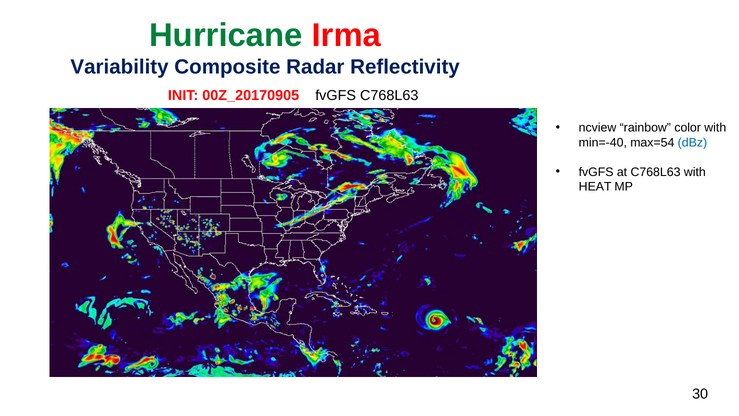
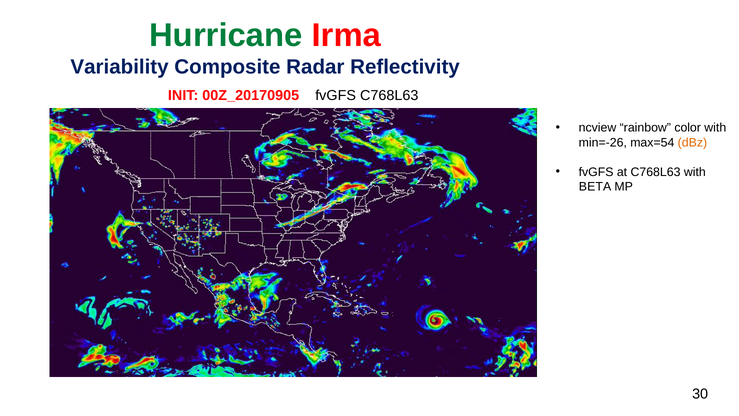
min=-40: min=-40 -> min=-26
dBz colour: blue -> orange
HEAT: HEAT -> BETA
